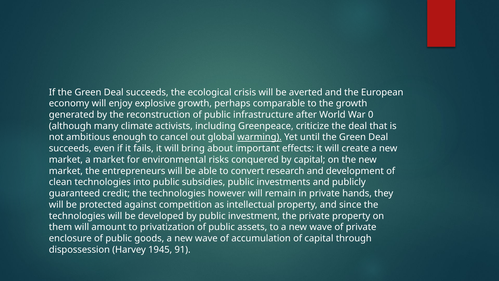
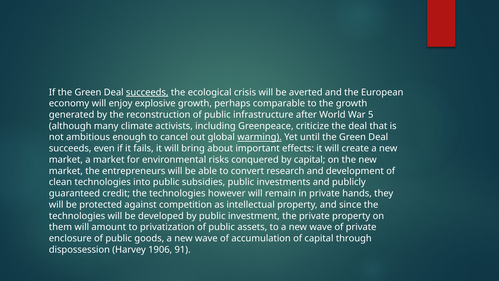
succeeds at (147, 92) underline: none -> present
0: 0 -> 5
1945: 1945 -> 1906
